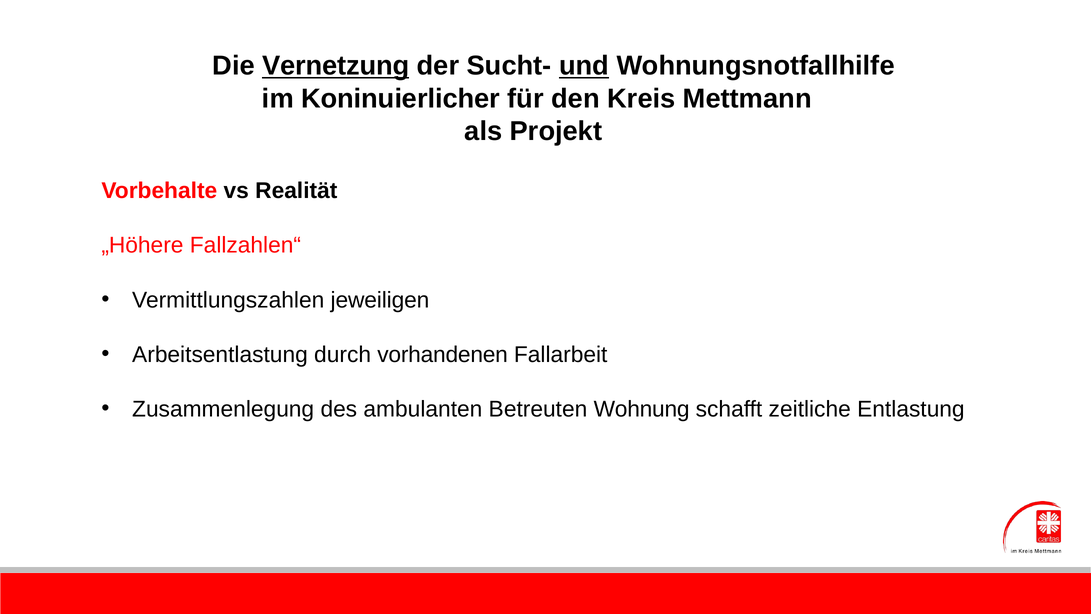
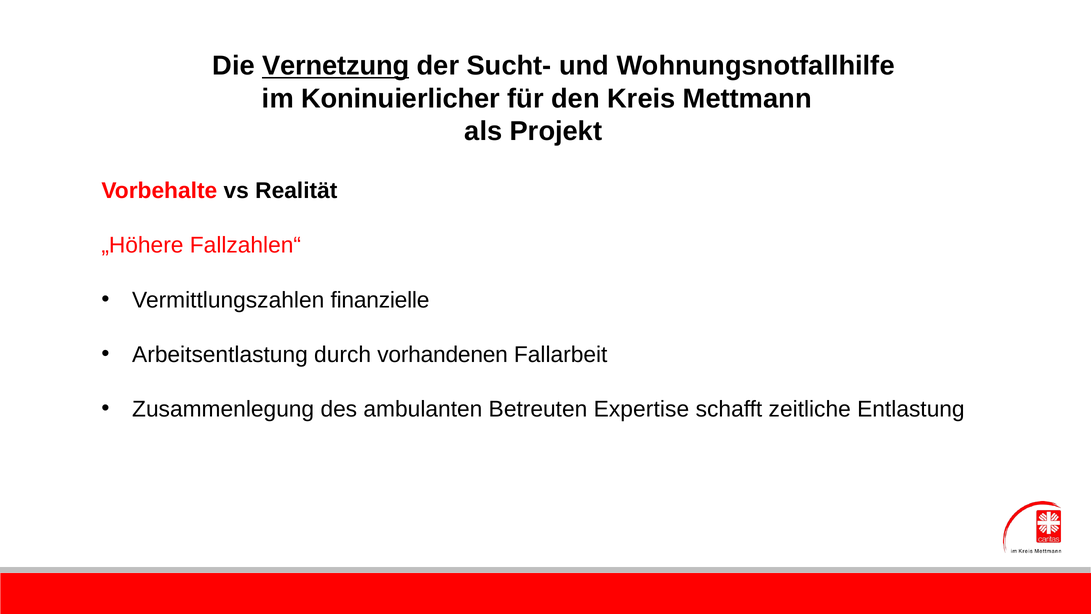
und underline: present -> none
jeweiligen: jeweiligen -> finanzielle
Wohnung: Wohnung -> Expertise
